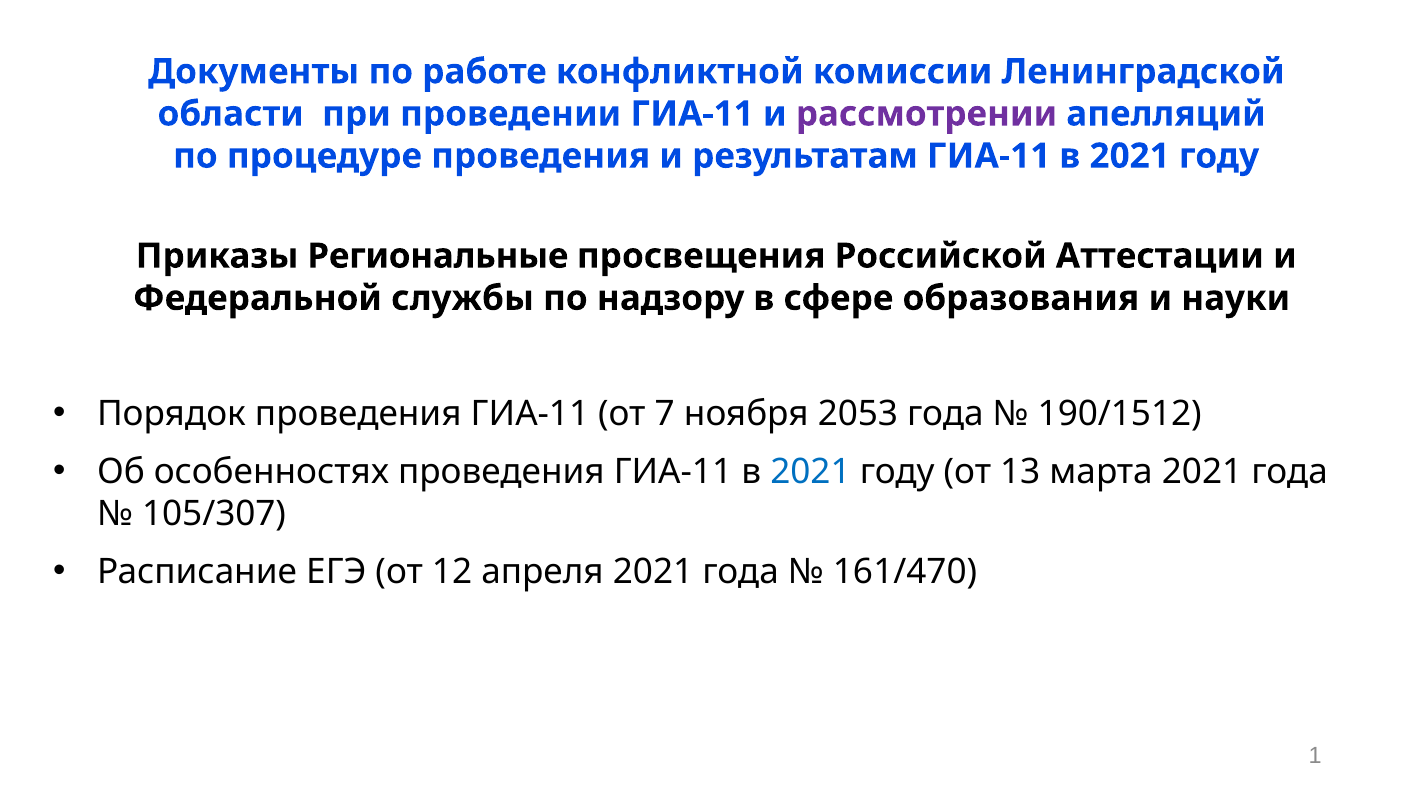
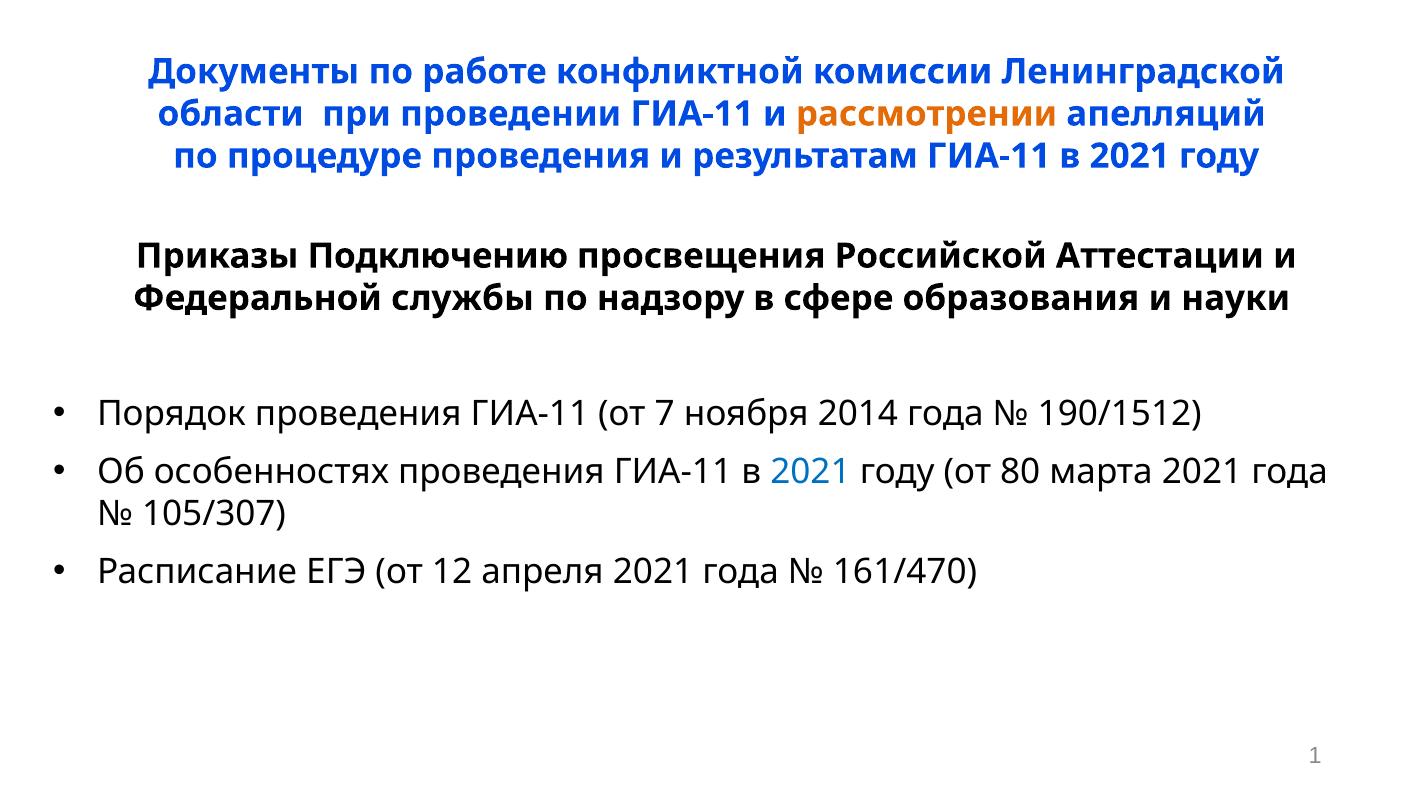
рассмотрении colour: purple -> orange
Региональные: Региональные -> Подключению
2053: 2053 -> 2014
13: 13 -> 80
